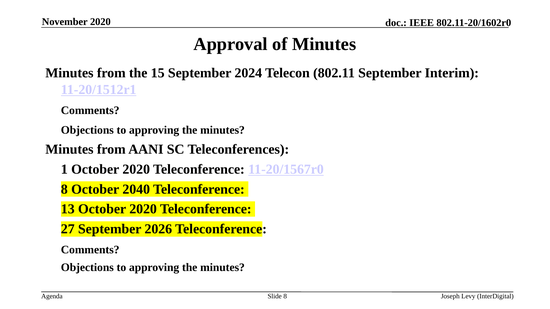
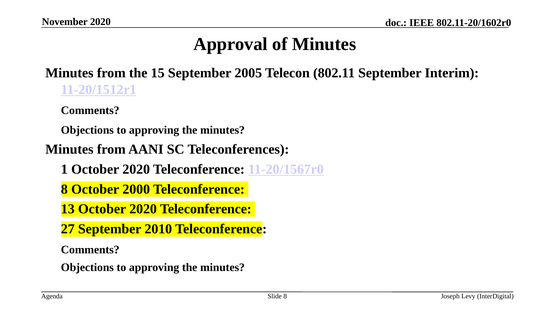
2024: 2024 -> 2005
2040: 2040 -> 2000
2026: 2026 -> 2010
